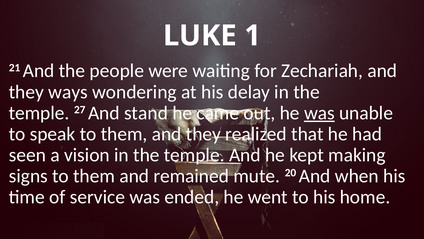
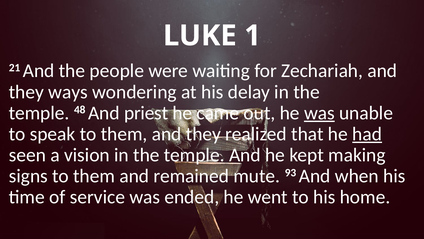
27: 27 -> 48
stand: stand -> priest
had underline: none -> present
20: 20 -> 93
